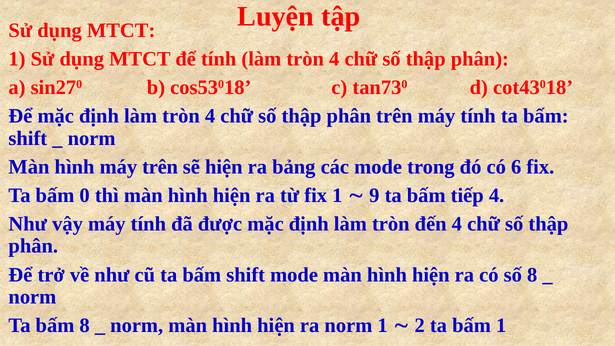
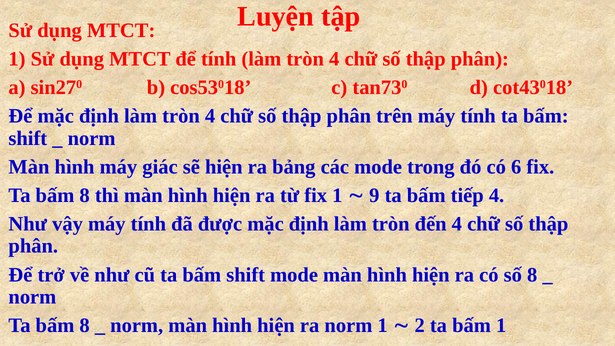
máy trên: trên -> giác
0 at (85, 195): 0 -> 8
